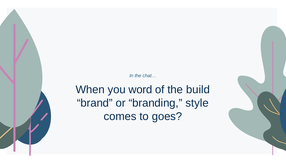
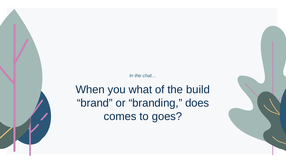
word: word -> what
style: style -> does
